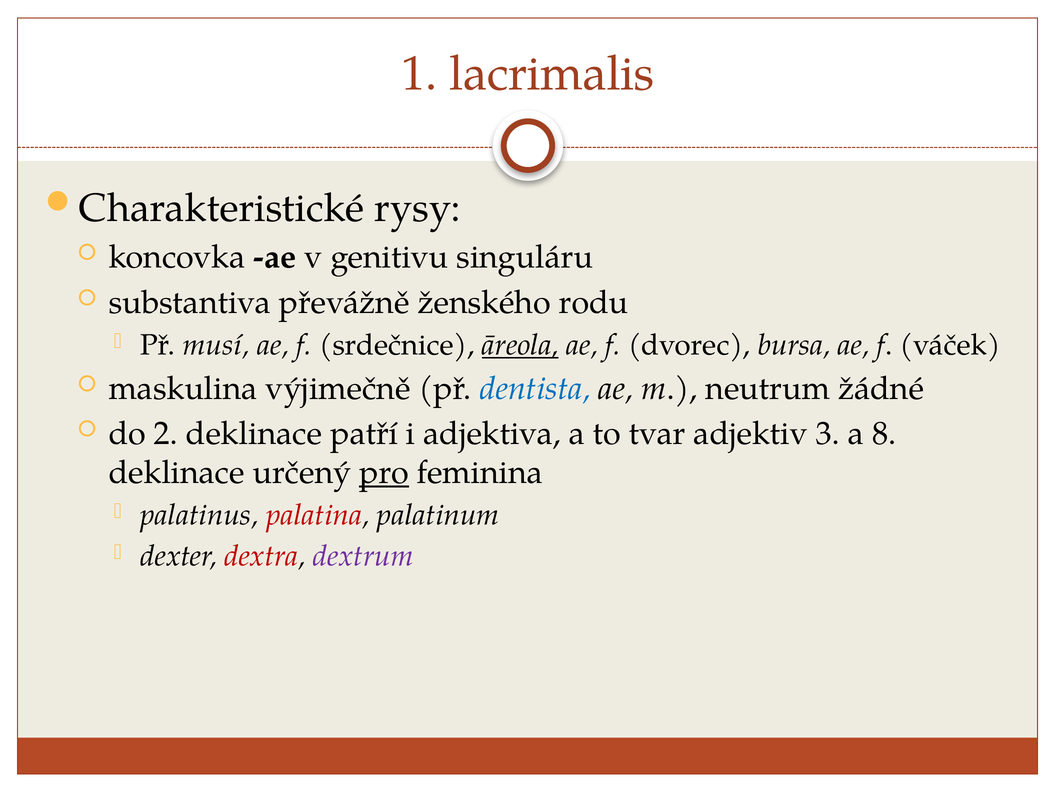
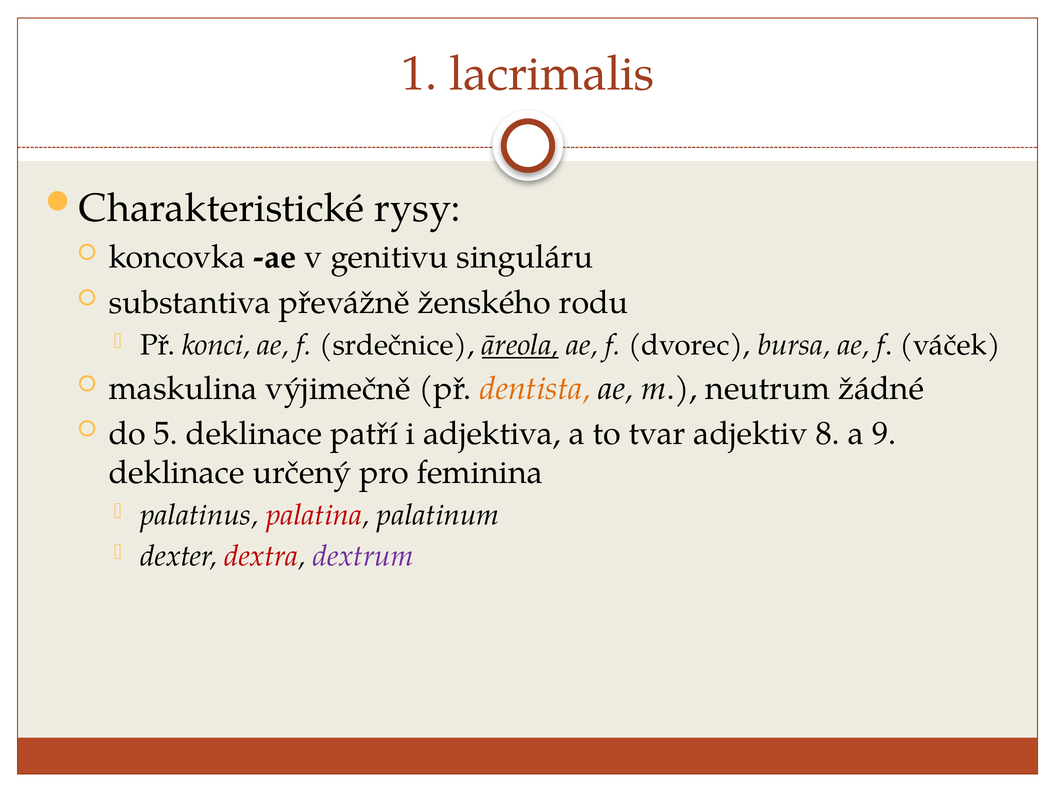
musí: musí -> konci
dentista colour: blue -> orange
2: 2 -> 5
3: 3 -> 8
8: 8 -> 9
pro underline: present -> none
